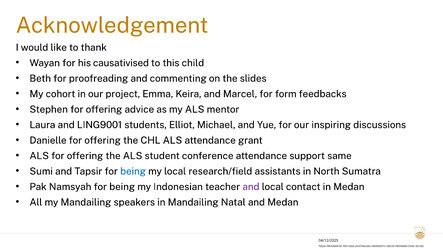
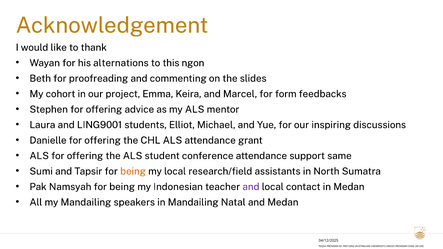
causativised: causativised -> alternations
child: child -> ngon
being at (133, 171) colour: blue -> orange
